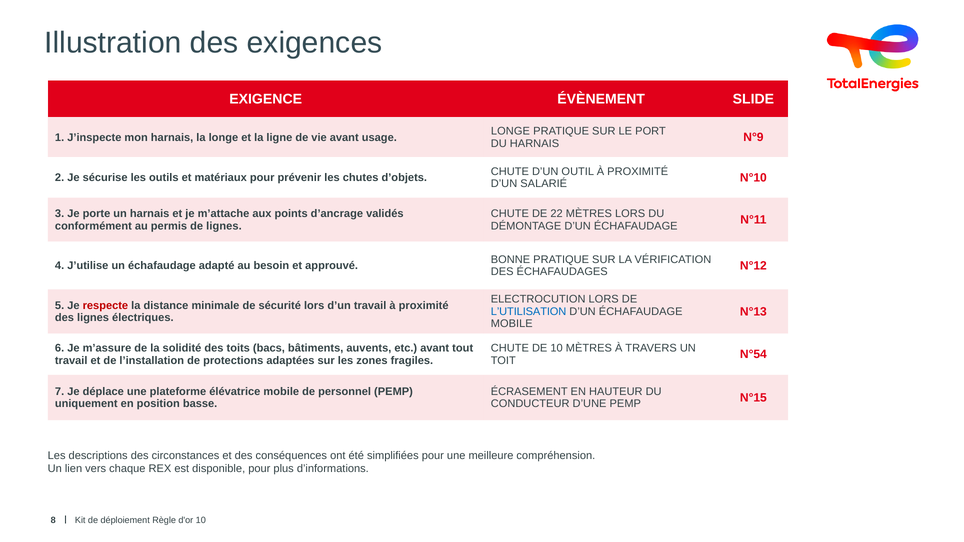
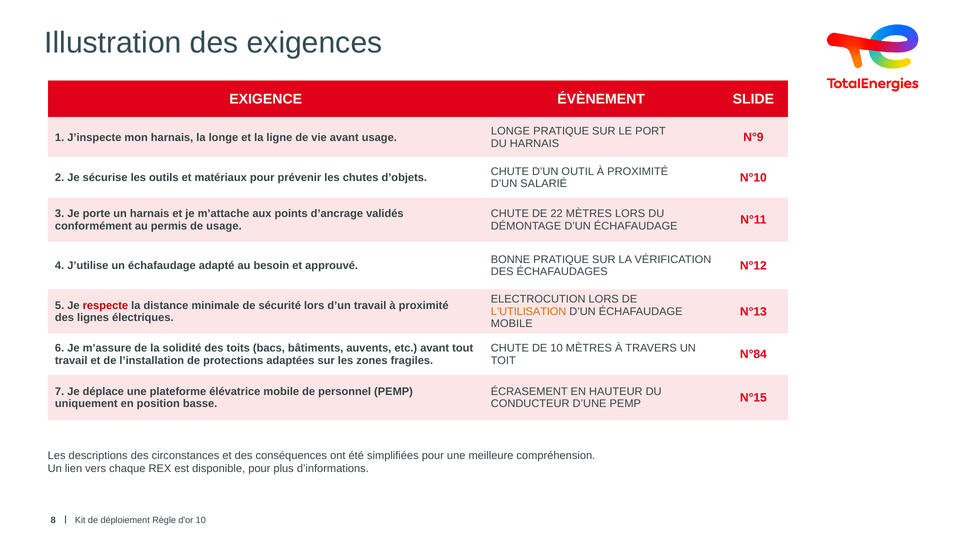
de lignes: lignes -> usage
L’UTILISATION colour: blue -> orange
N°54: N°54 -> N°84
